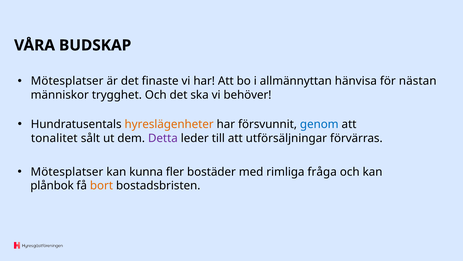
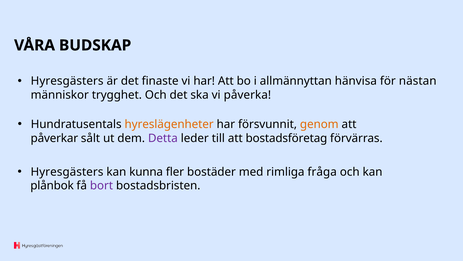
Mötesplatser at (67, 81): Mötesplatser -> Hyresgästers
behöver: behöver -> påverka
genom colour: blue -> orange
tonalitet: tonalitet -> påverkar
utförsäljningar: utförsäljningar -> bostadsföretag
Mötesplatser at (67, 172): Mötesplatser -> Hyresgästers
bort colour: orange -> purple
